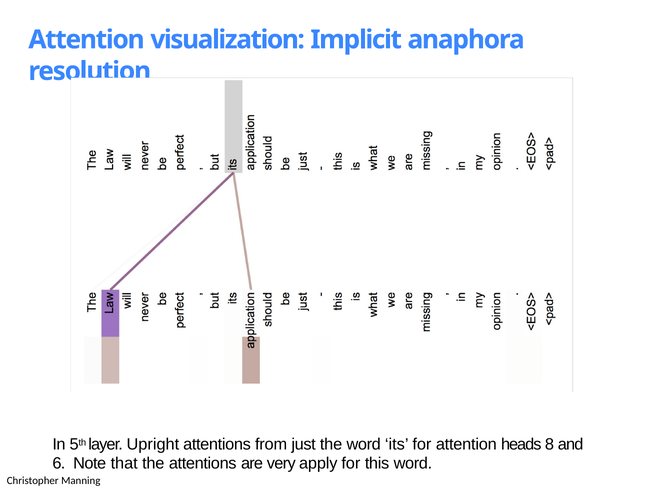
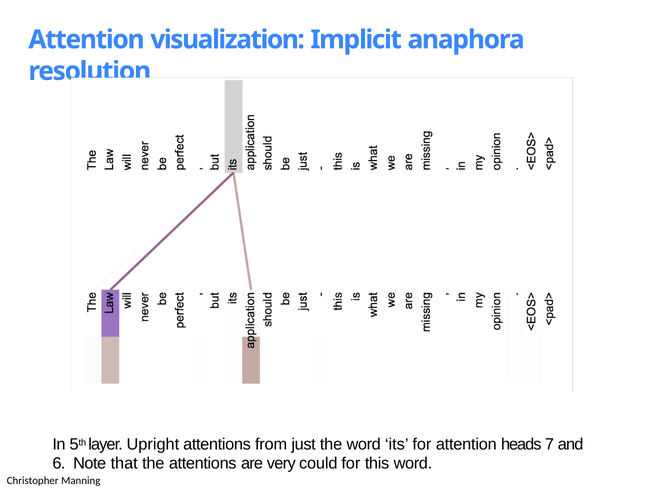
8: 8 -> 7
apply: apply -> could
